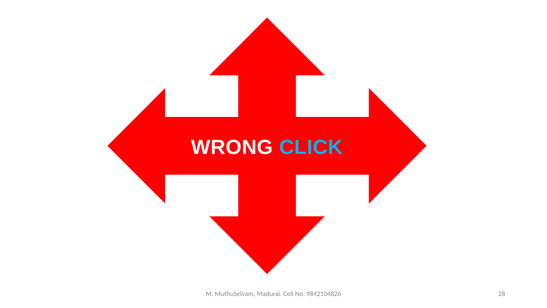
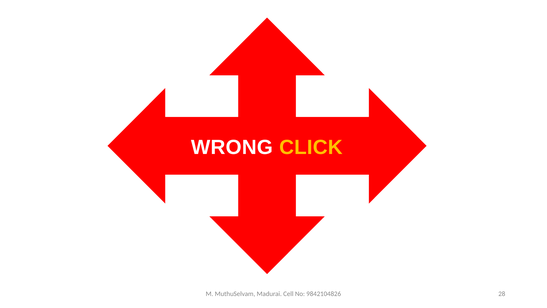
CLICK colour: light blue -> yellow
